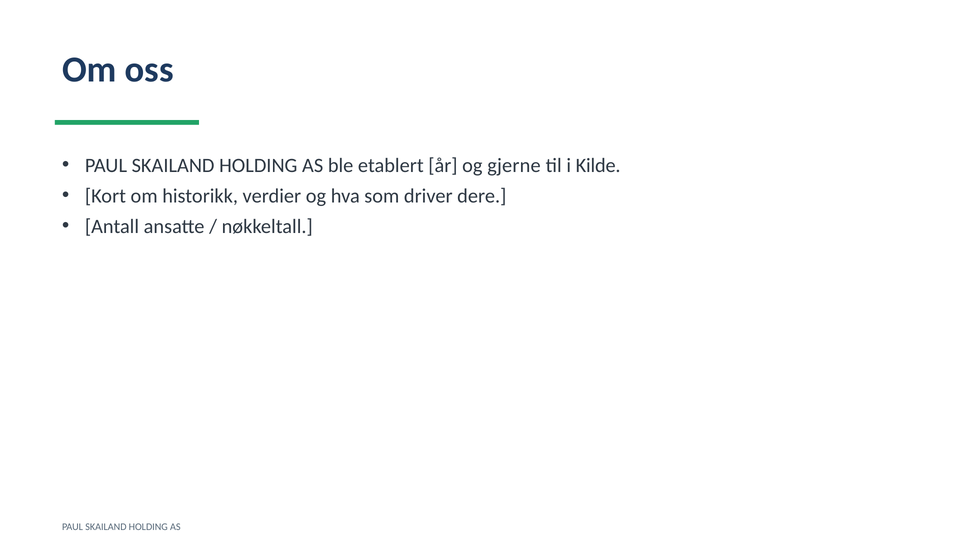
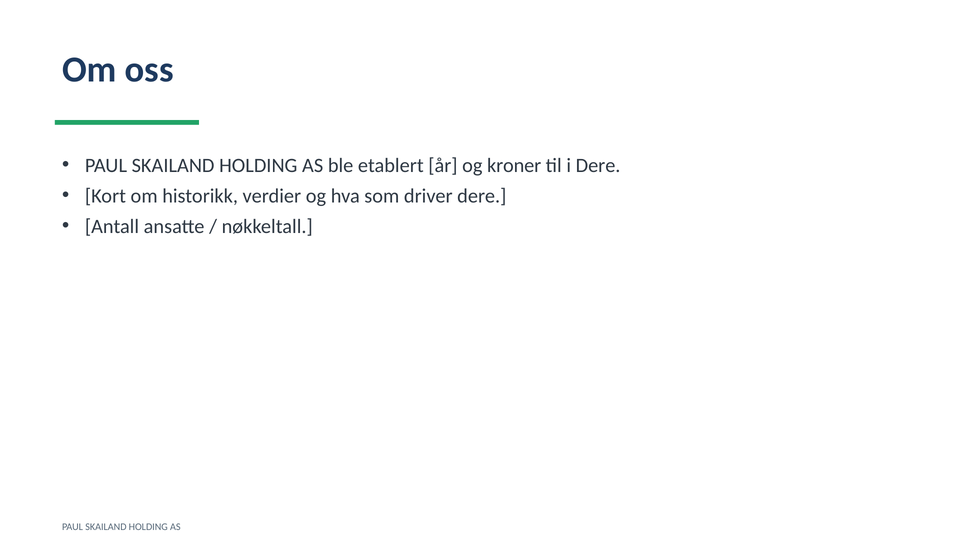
gjerne: gjerne -> kroner
i Kilde: Kilde -> Dere
